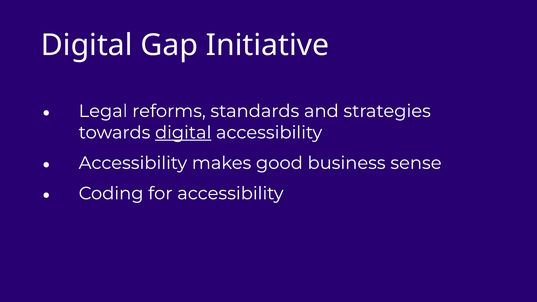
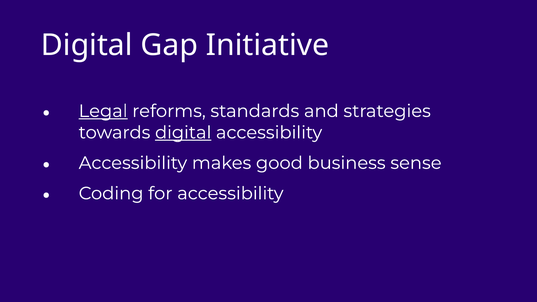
Legal underline: none -> present
